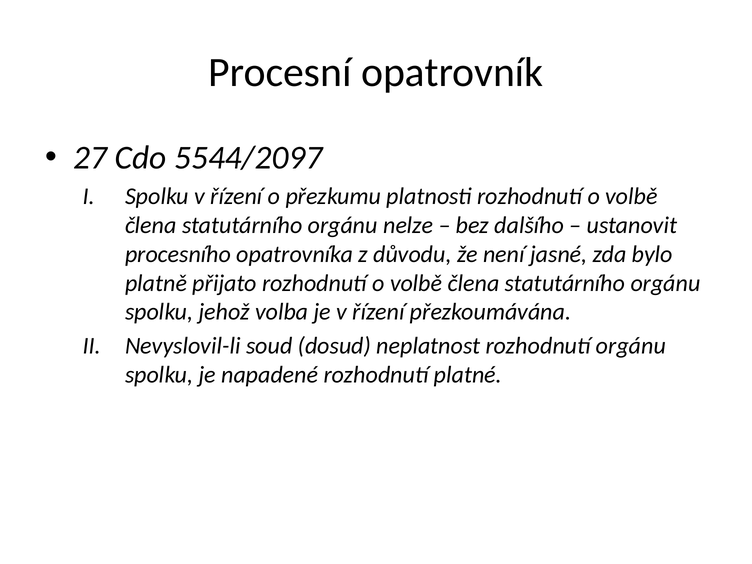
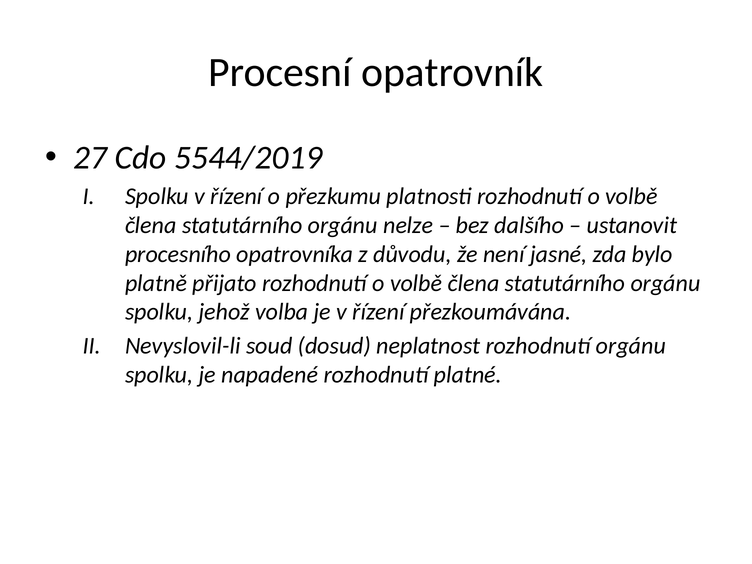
5544/2097: 5544/2097 -> 5544/2019
